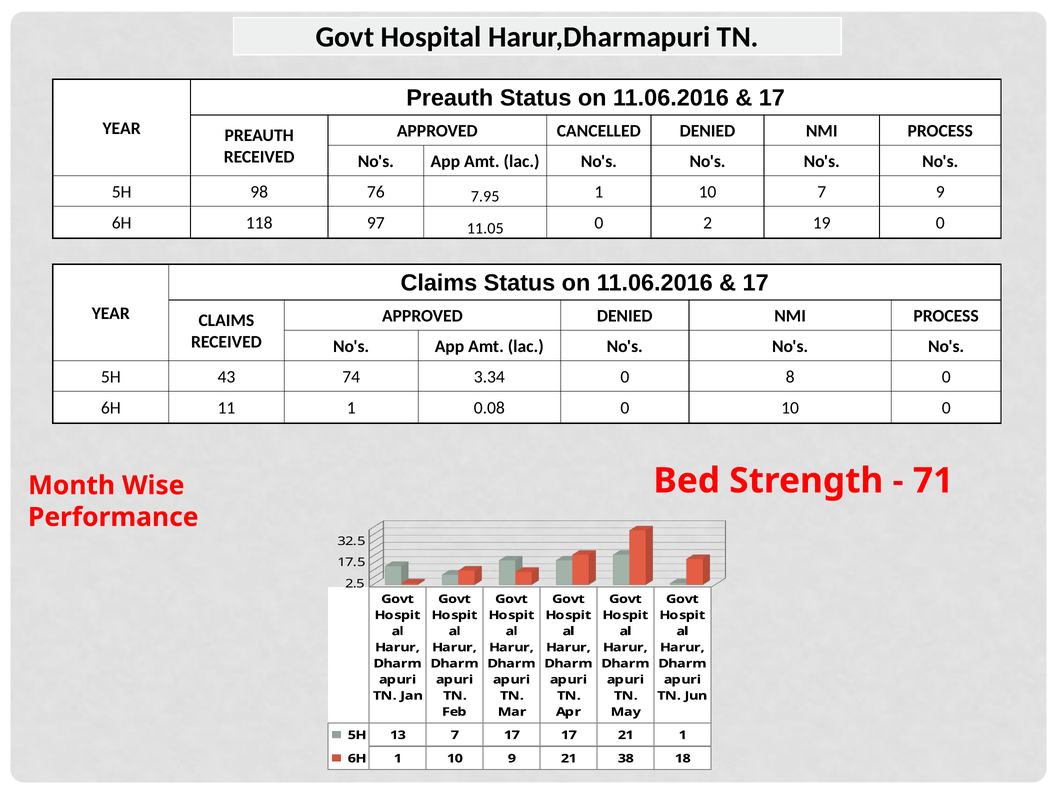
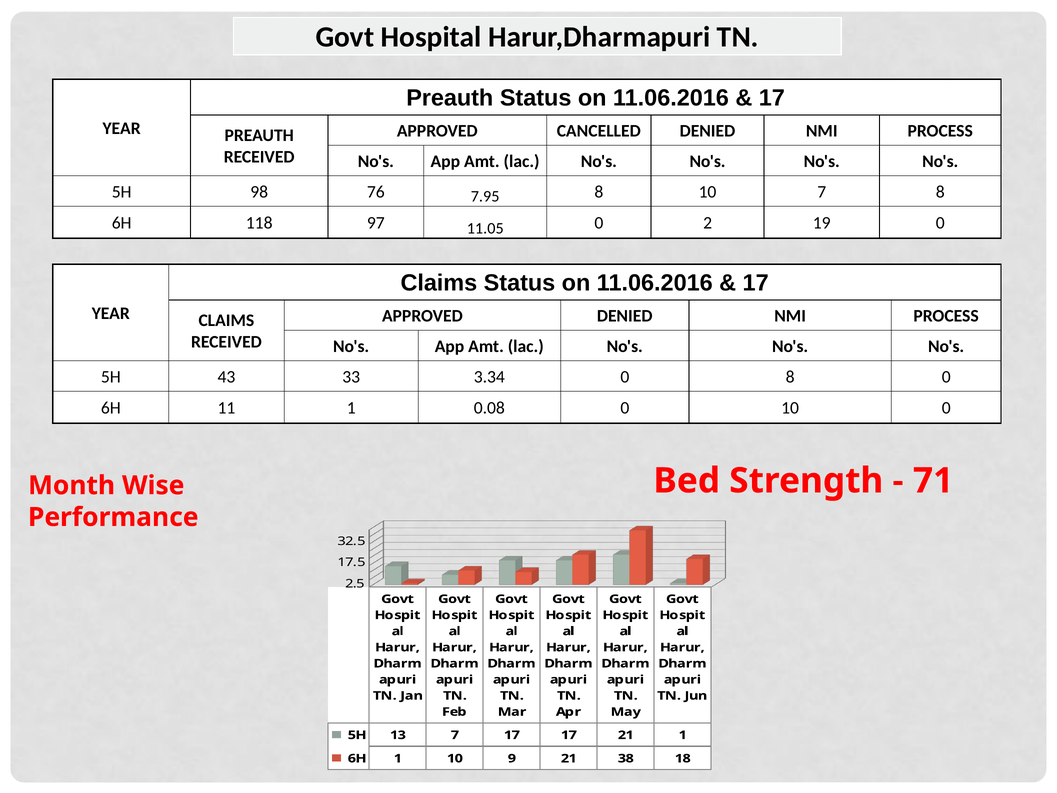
7.95 1: 1 -> 8
7 9: 9 -> 8
74: 74 -> 33
